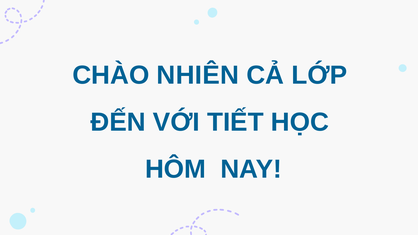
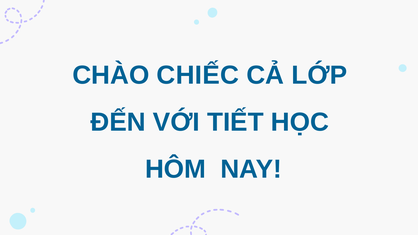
NHIÊN: NHIÊN -> CHIẾC
